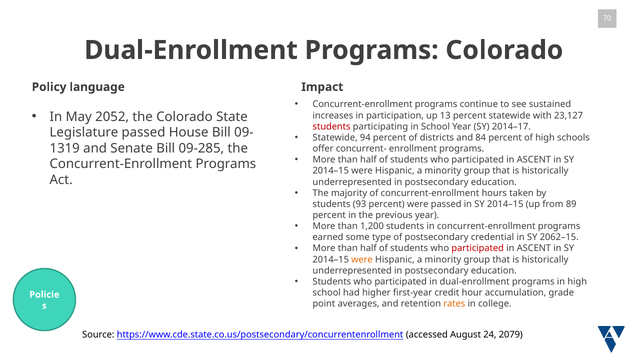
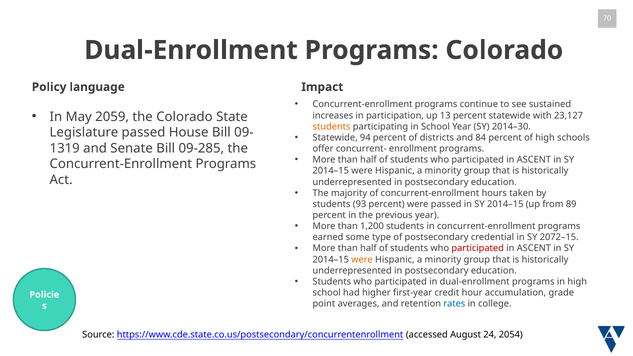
2052: 2052 -> 2059
students at (332, 127) colour: red -> orange
2014–17: 2014–17 -> 2014–30
2062–15: 2062–15 -> 2072–15
rates colour: orange -> blue
2079: 2079 -> 2054
